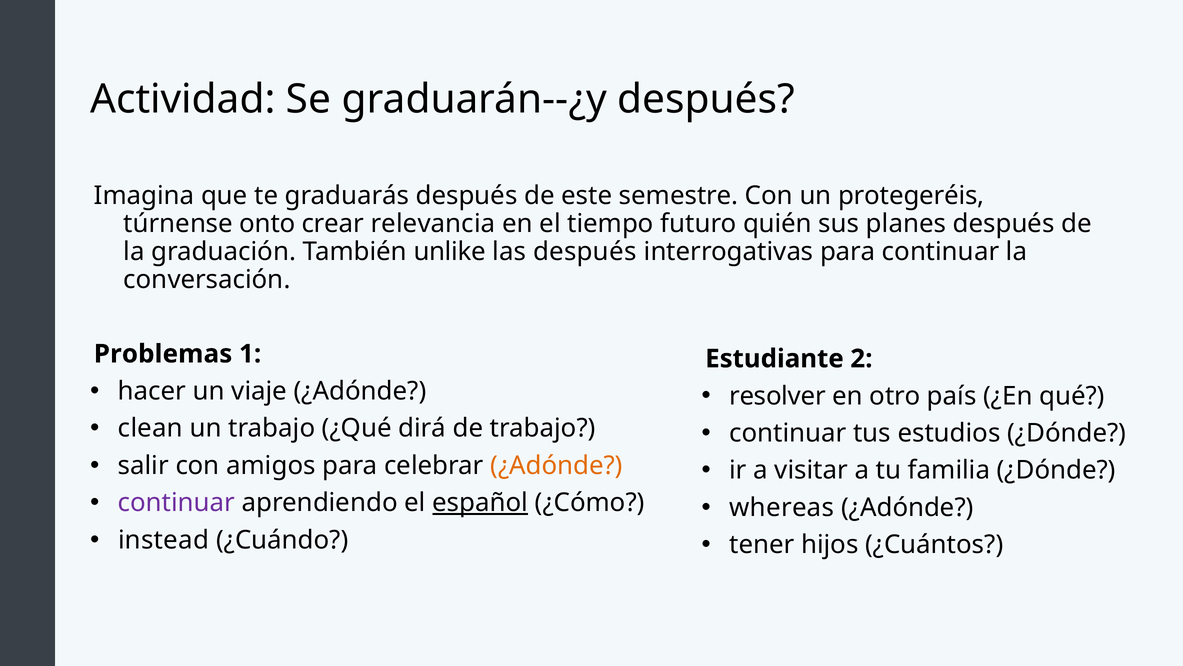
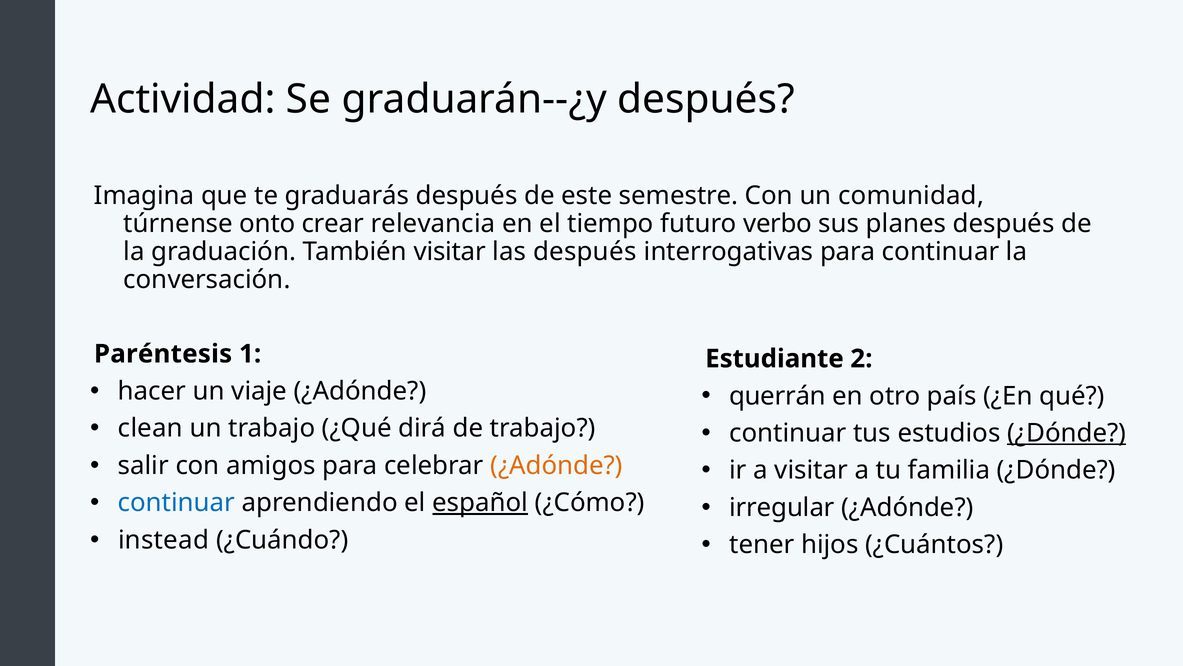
protegeréis: protegeréis -> comunidad
quién: quién -> verbo
También unlike: unlike -> visitar
Problemas: Problemas -> Paréntesis
resolver: resolver -> querrán
¿Dónde at (1067, 433) underline: none -> present
continuar at (177, 502) colour: purple -> blue
whereas: whereas -> irregular
